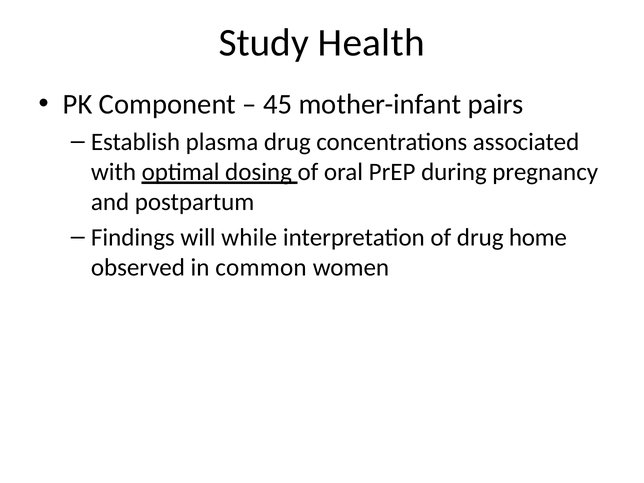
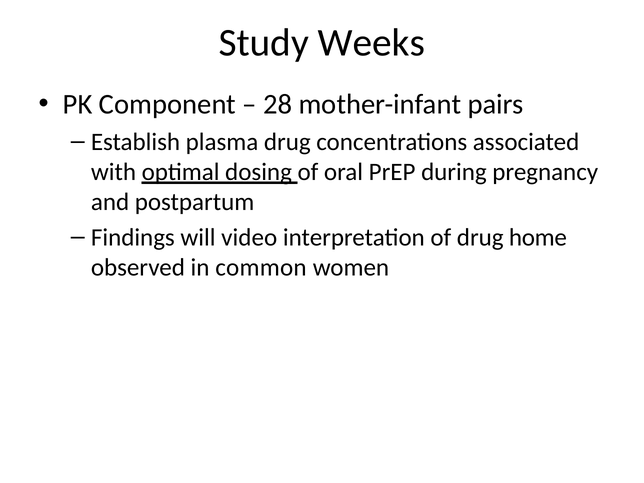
Health: Health -> Weeks
45: 45 -> 28
while: while -> video
